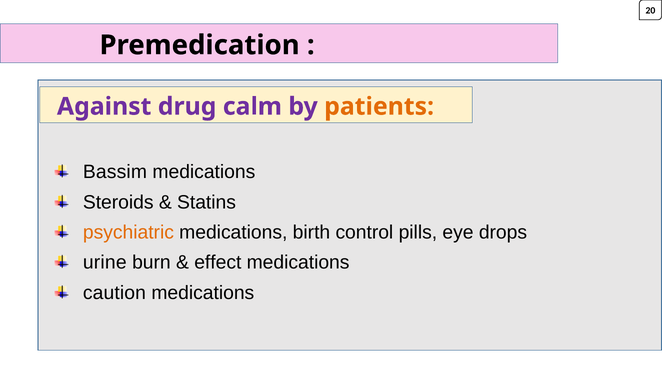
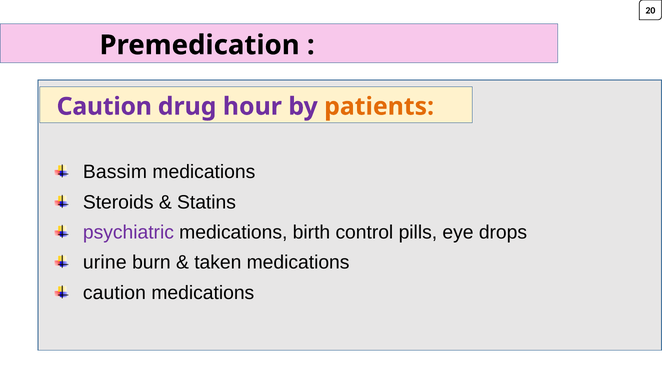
Against at (104, 107): Against -> Caution
calm: calm -> hour
psychiatric colour: orange -> purple
effect: effect -> taken
